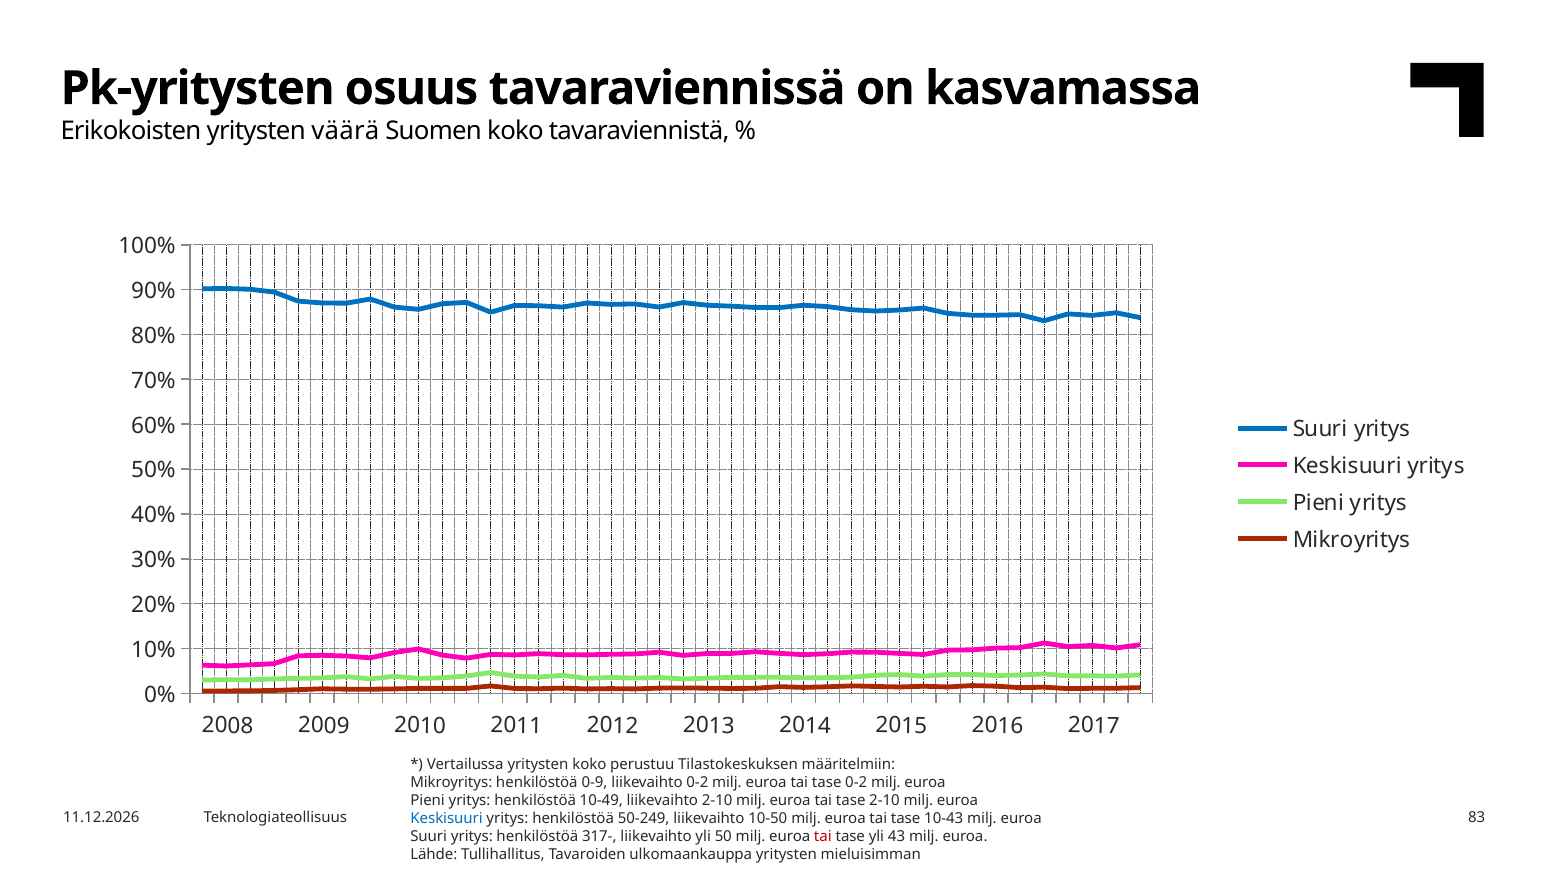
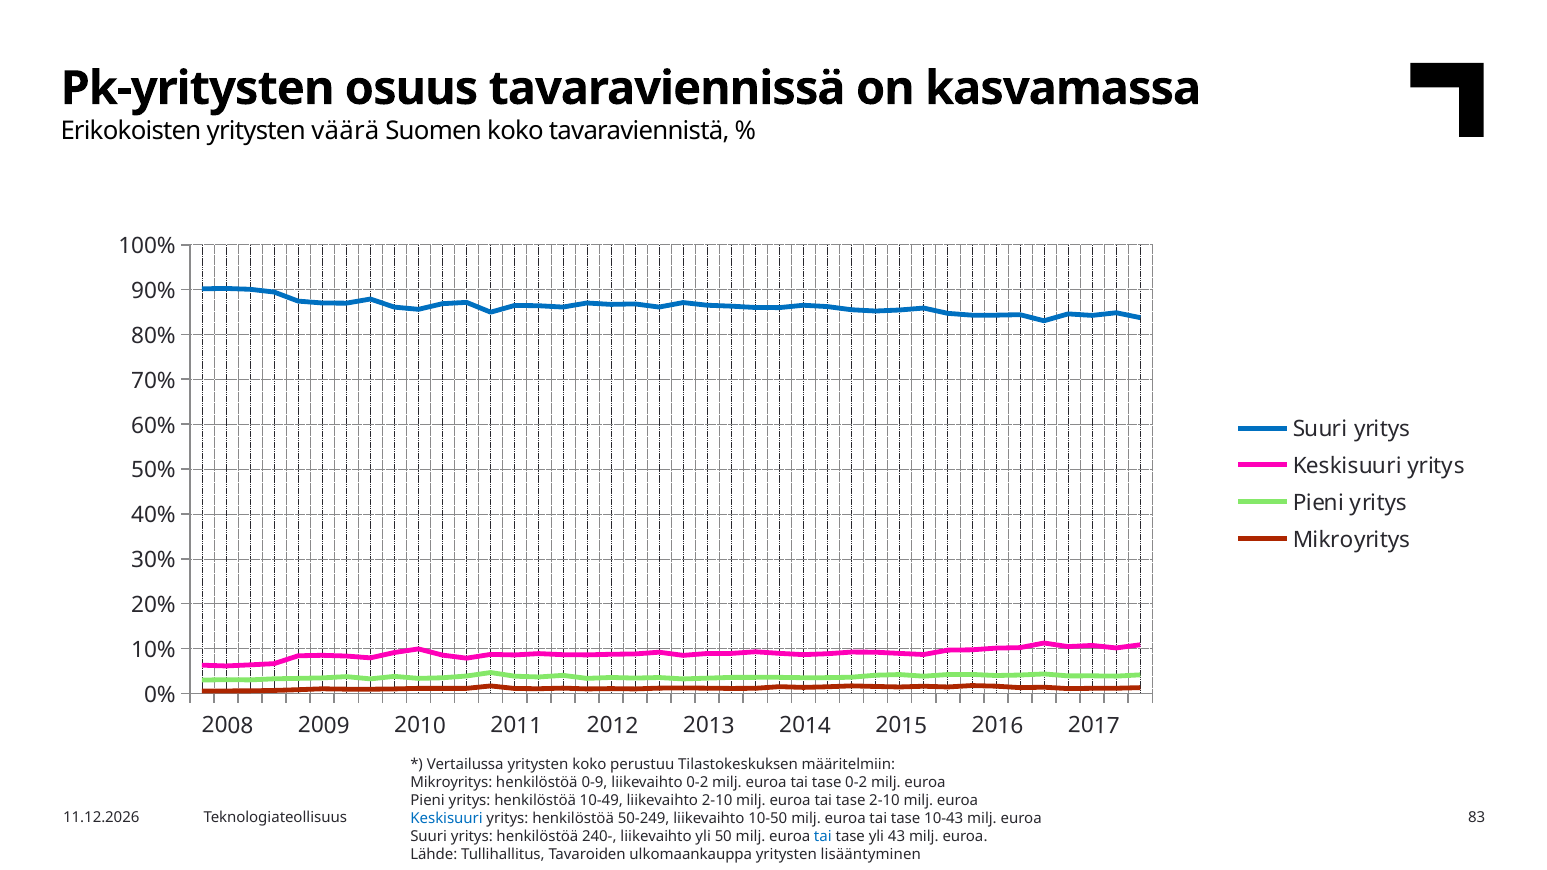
317-: 317- -> 240-
tai at (823, 837) colour: red -> blue
mieluisimman: mieluisimman -> lisääntyminen
